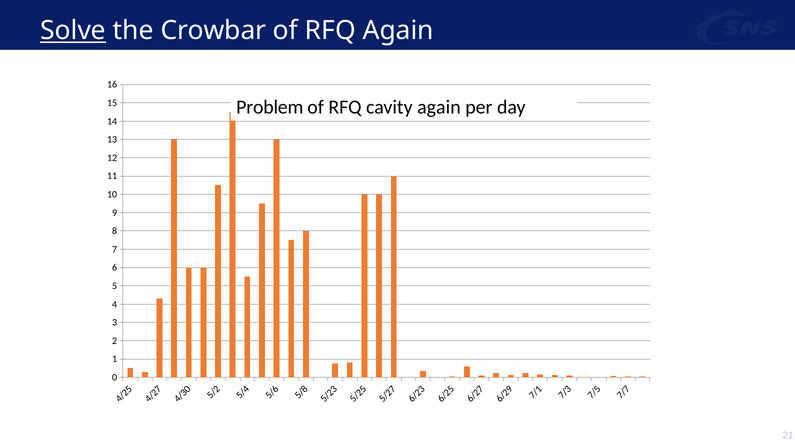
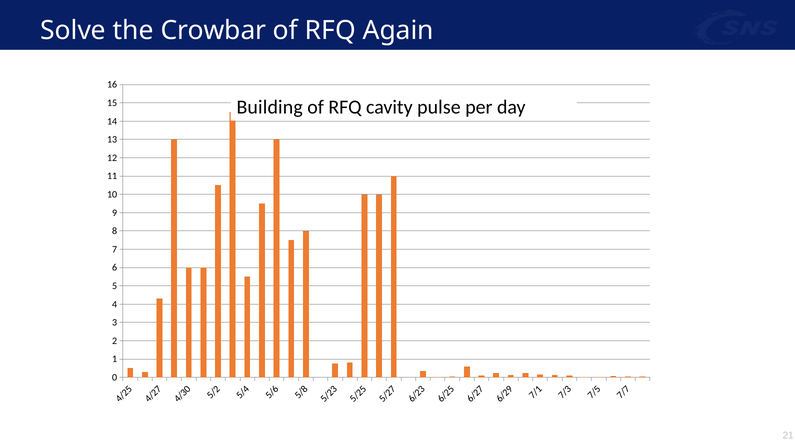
Solve underline: present -> none
Problem: Problem -> Building
cavity again: again -> pulse
